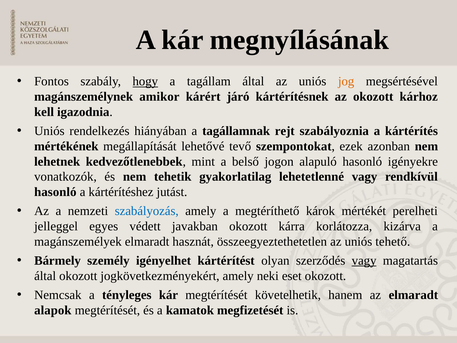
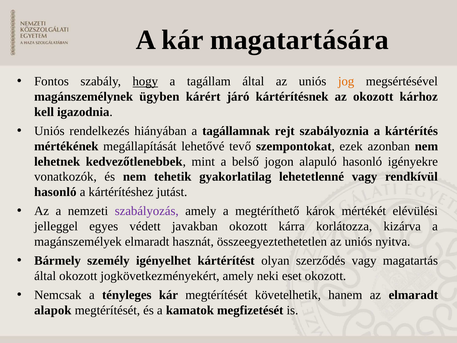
megnyílásának: megnyílásának -> magatartására
amikor: amikor -> ügyben
szabályozás colour: blue -> purple
perelheti: perelheti -> elévülési
tehető: tehető -> nyitva
vagy at (364, 260) underline: present -> none
